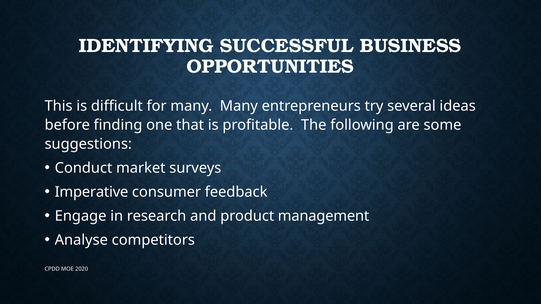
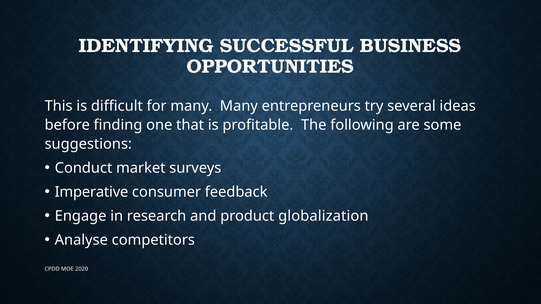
management: management -> globalization
